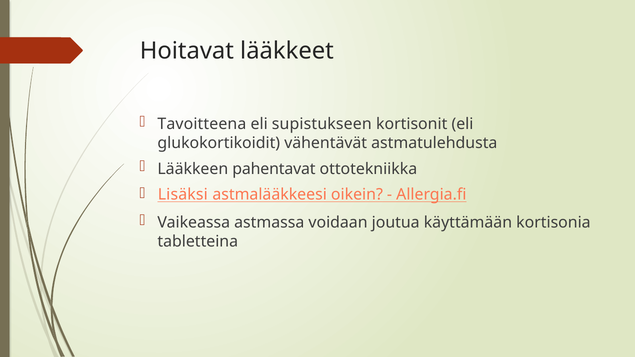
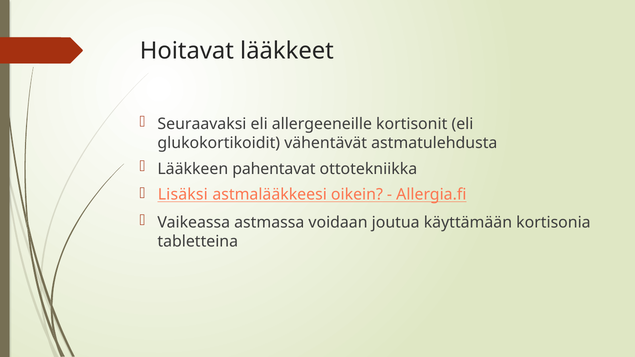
Tavoitteena: Tavoitteena -> Seuraavaksi
supistukseen: supistukseen -> allergeeneille
